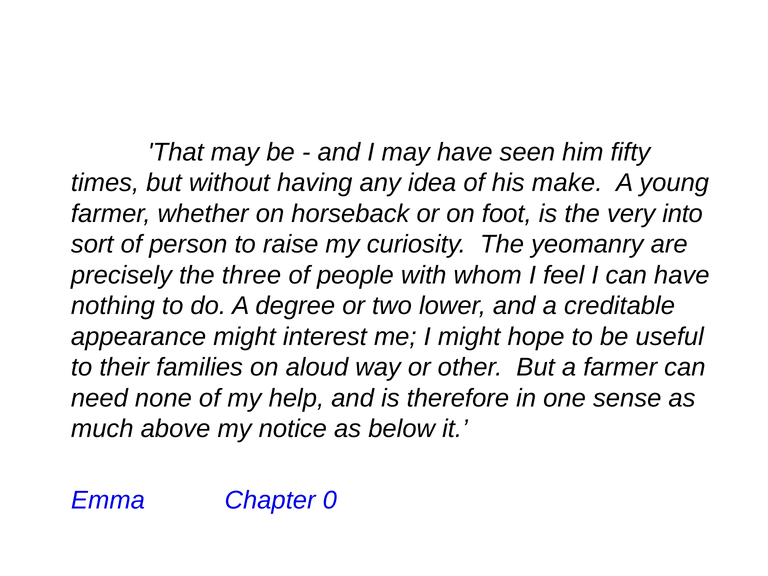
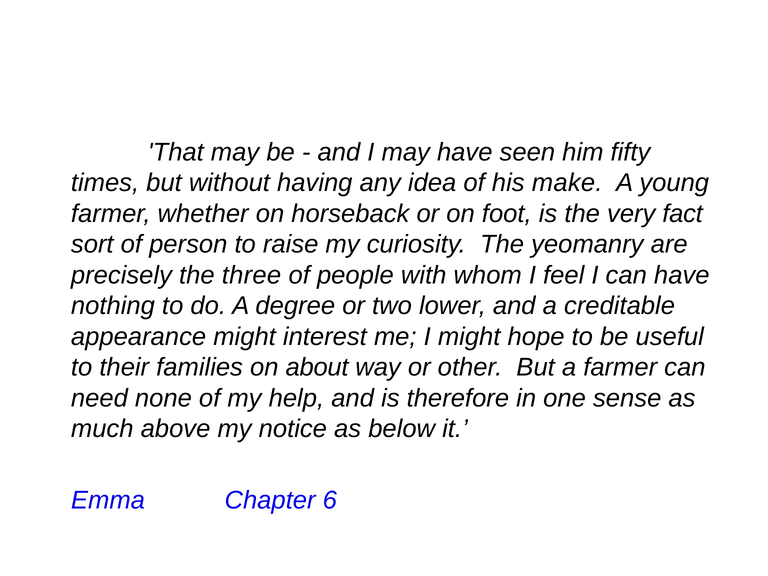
into: into -> fact
aloud: aloud -> about
0: 0 -> 6
